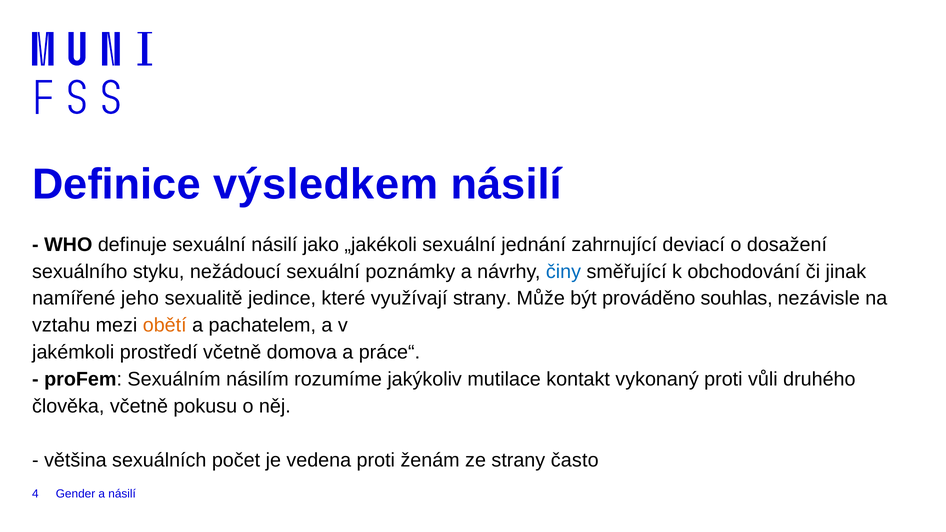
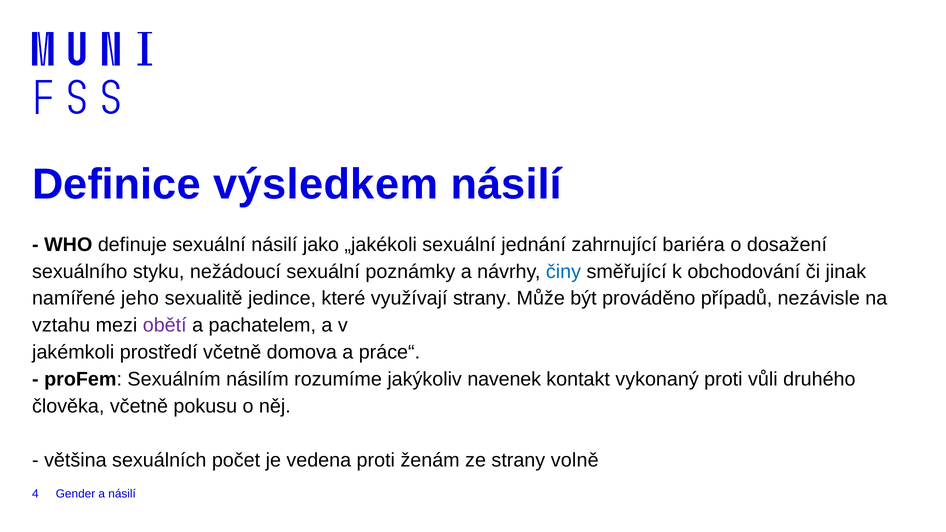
deviací: deviací -> bariéra
souhlas: souhlas -> případů
obětí colour: orange -> purple
mutilace: mutilace -> navenek
často: často -> volně
